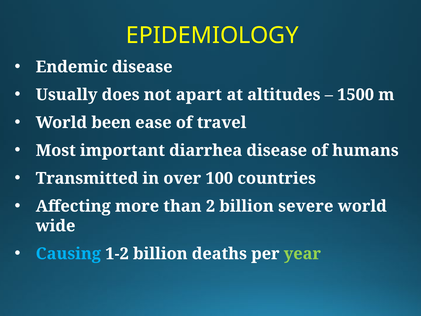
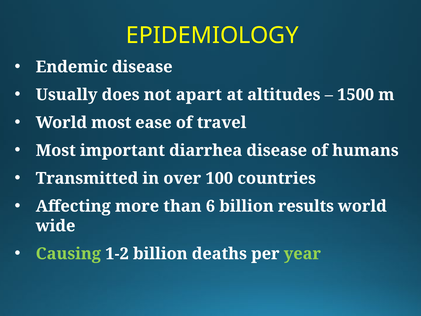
World been: been -> most
2: 2 -> 6
severe: severe -> results
Causing colour: light blue -> light green
